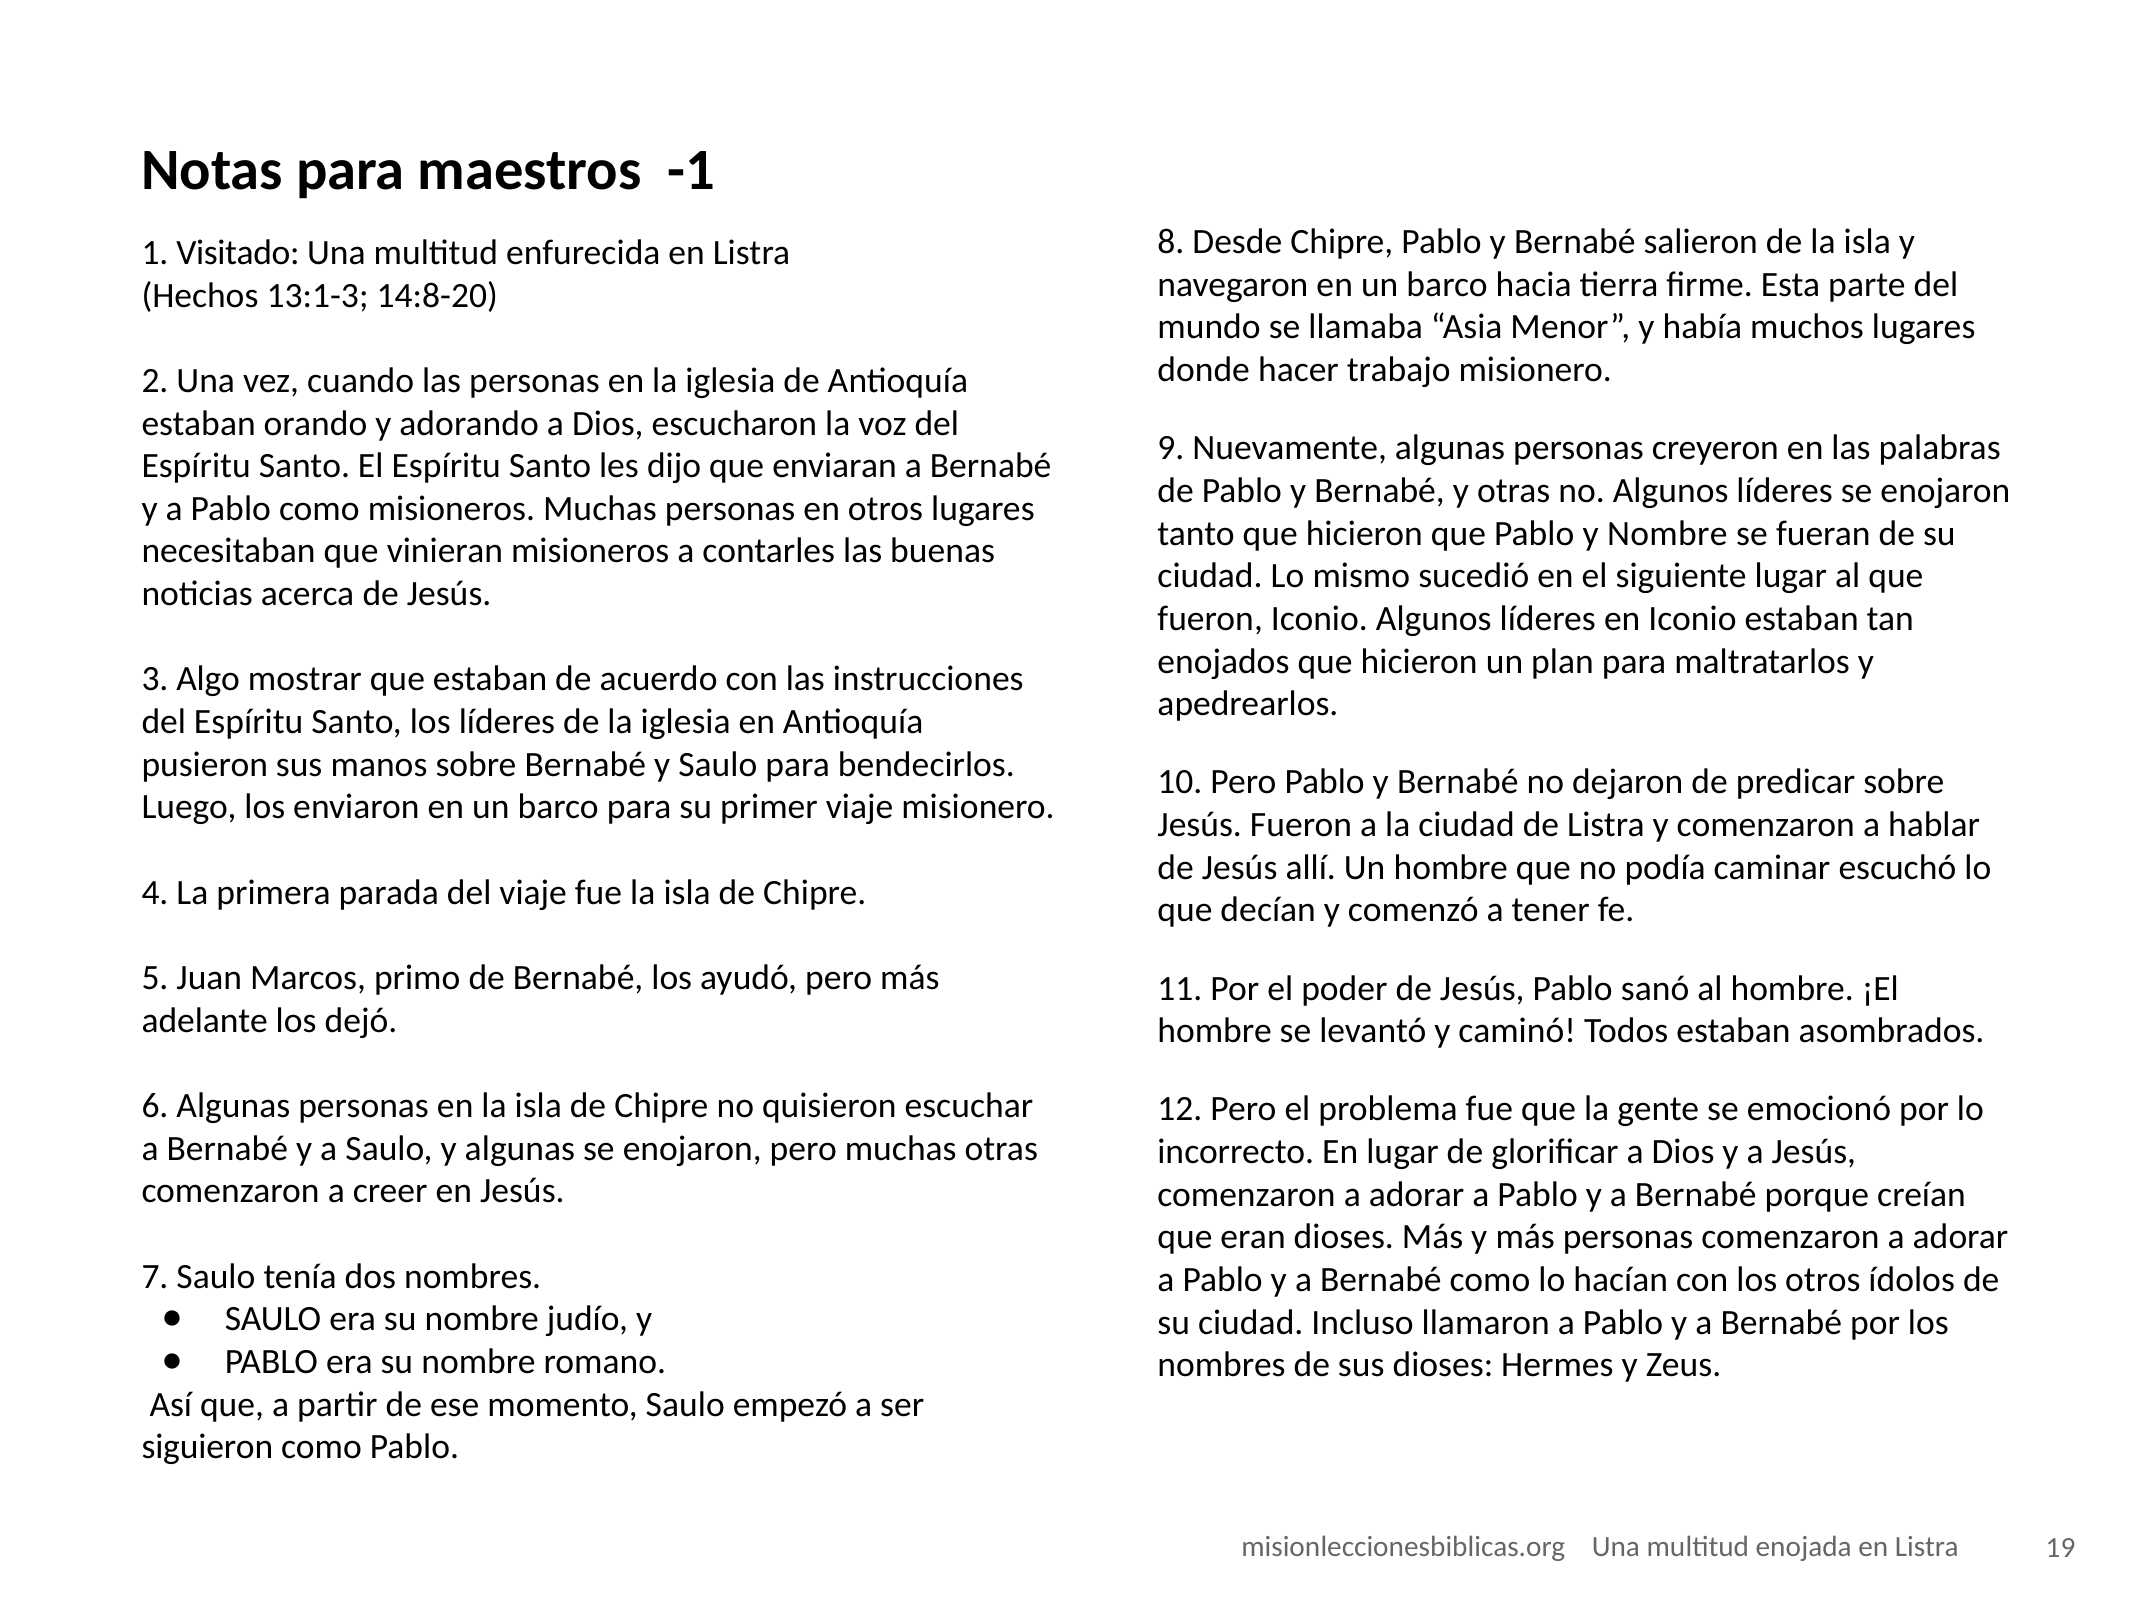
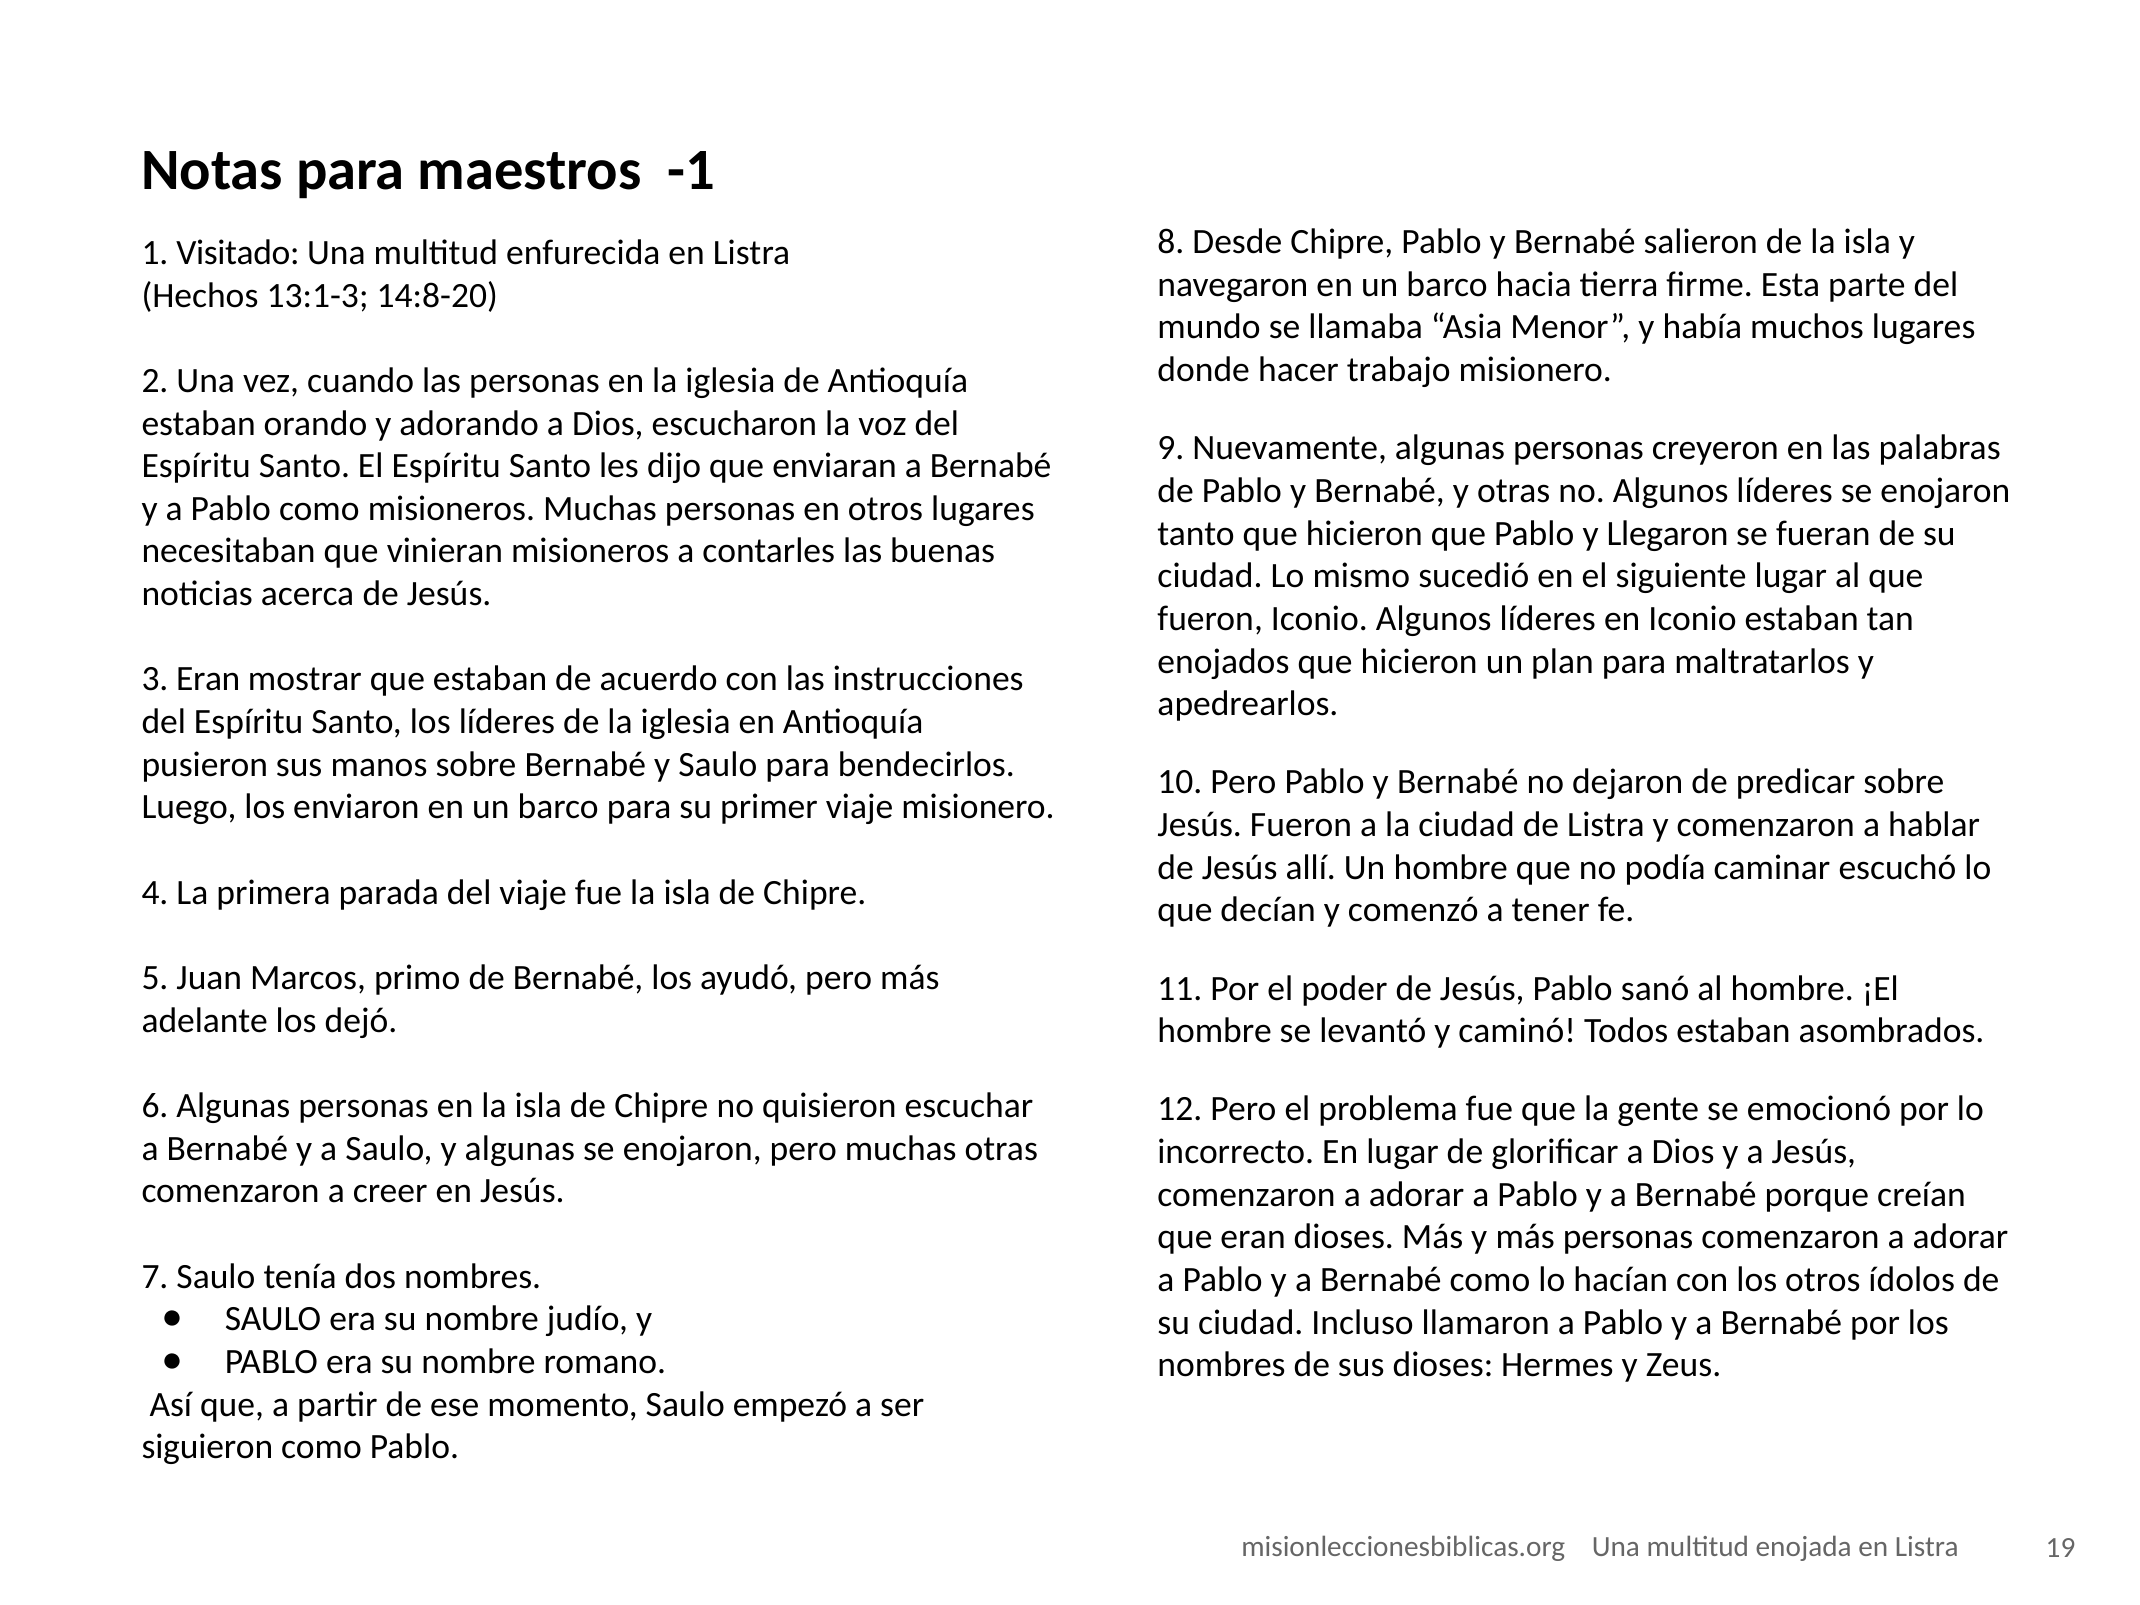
y Nombre: Nombre -> Llegaron
3 Algo: Algo -> Eran
